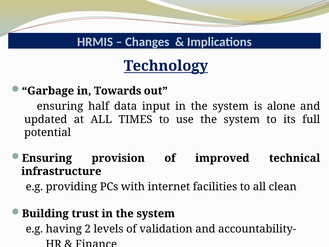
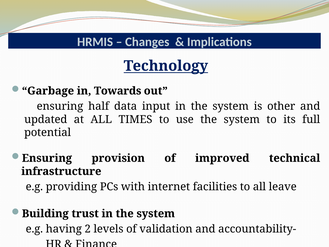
alone: alone -> other
clean: clean -> leave
